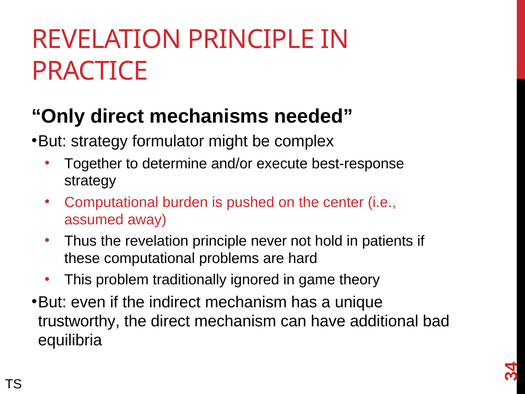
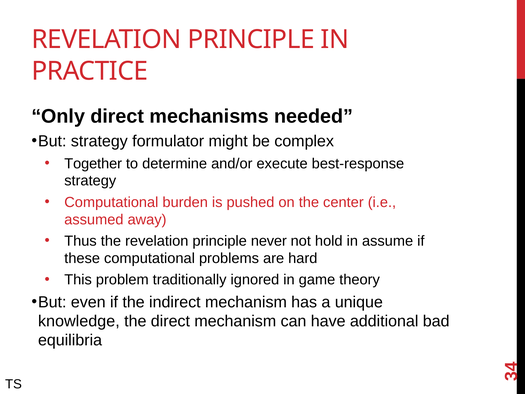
patients: patients -> assume
trustworthy: trustworthy -> knowledge
